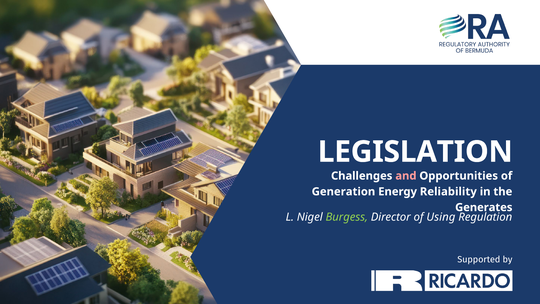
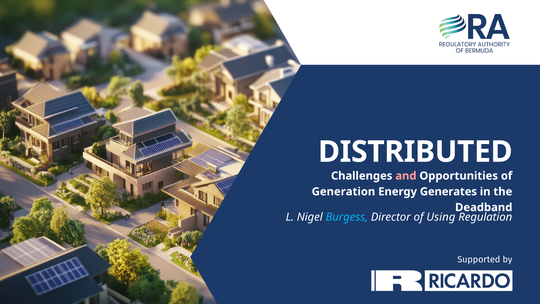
LEGISLATION: LEGISLATION -> DISTRIBUTED
Reliability: Reliability -> Generates
Generates: Generates -> Deadband
Burgess colour: light green -> light blue
